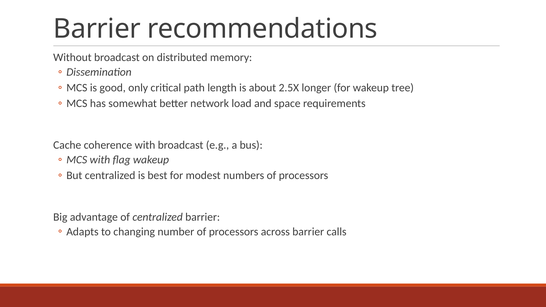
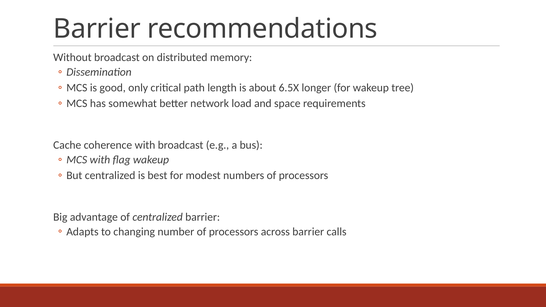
2.5X: 2.5X -> 6.5X
